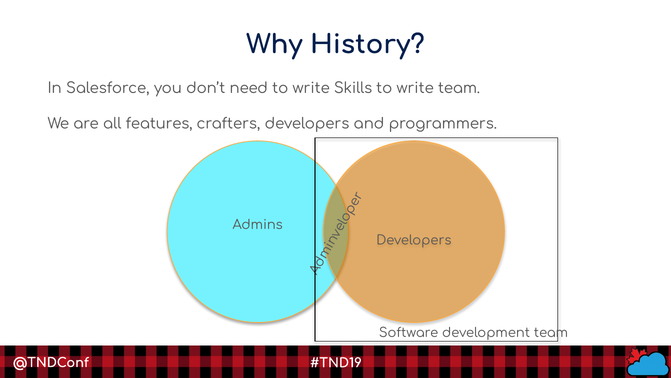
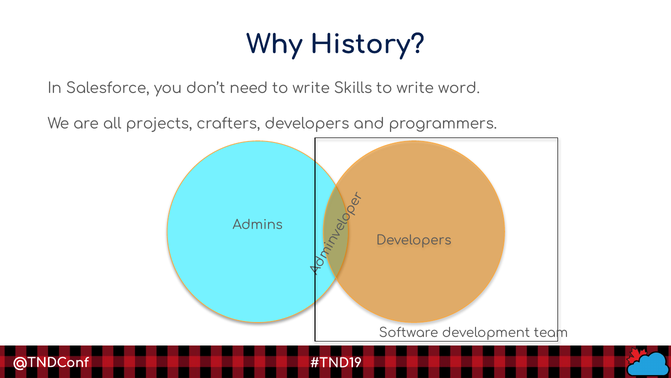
write team: team -> word
features: features -> projects
